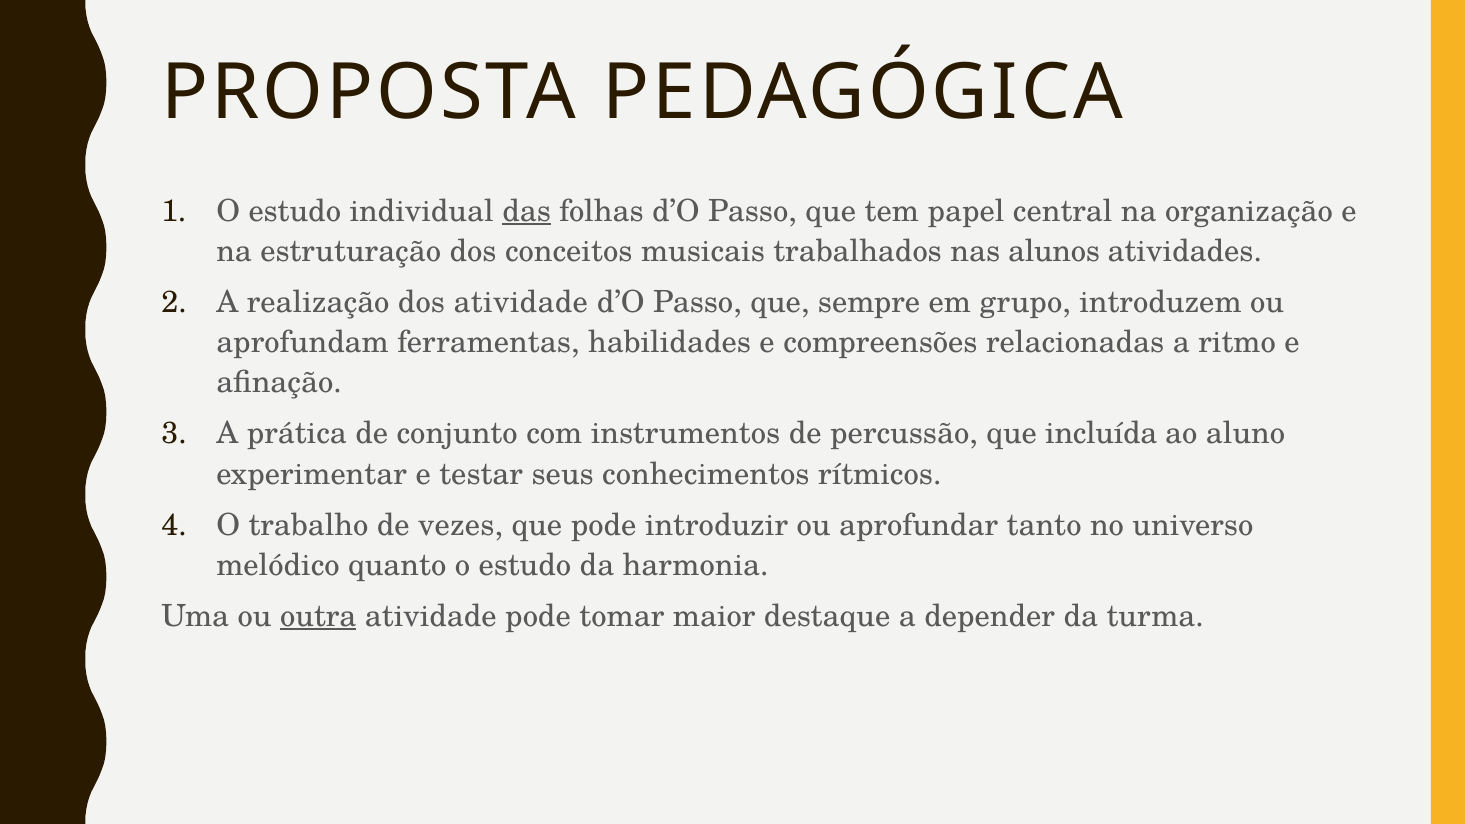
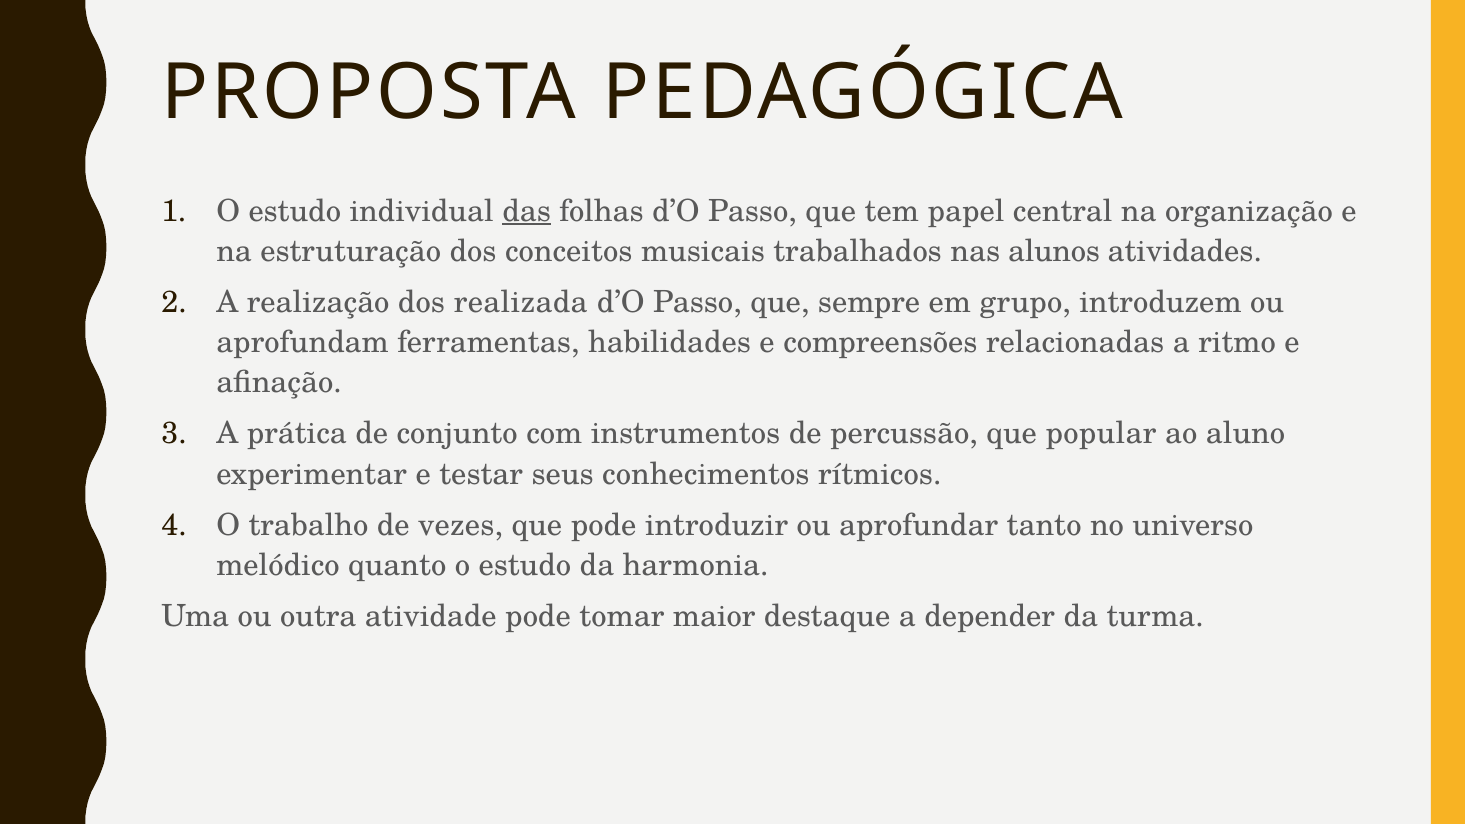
dos atividade: atividade -> realizada
incluída: incluída -> popular
outra underline: present -> none
